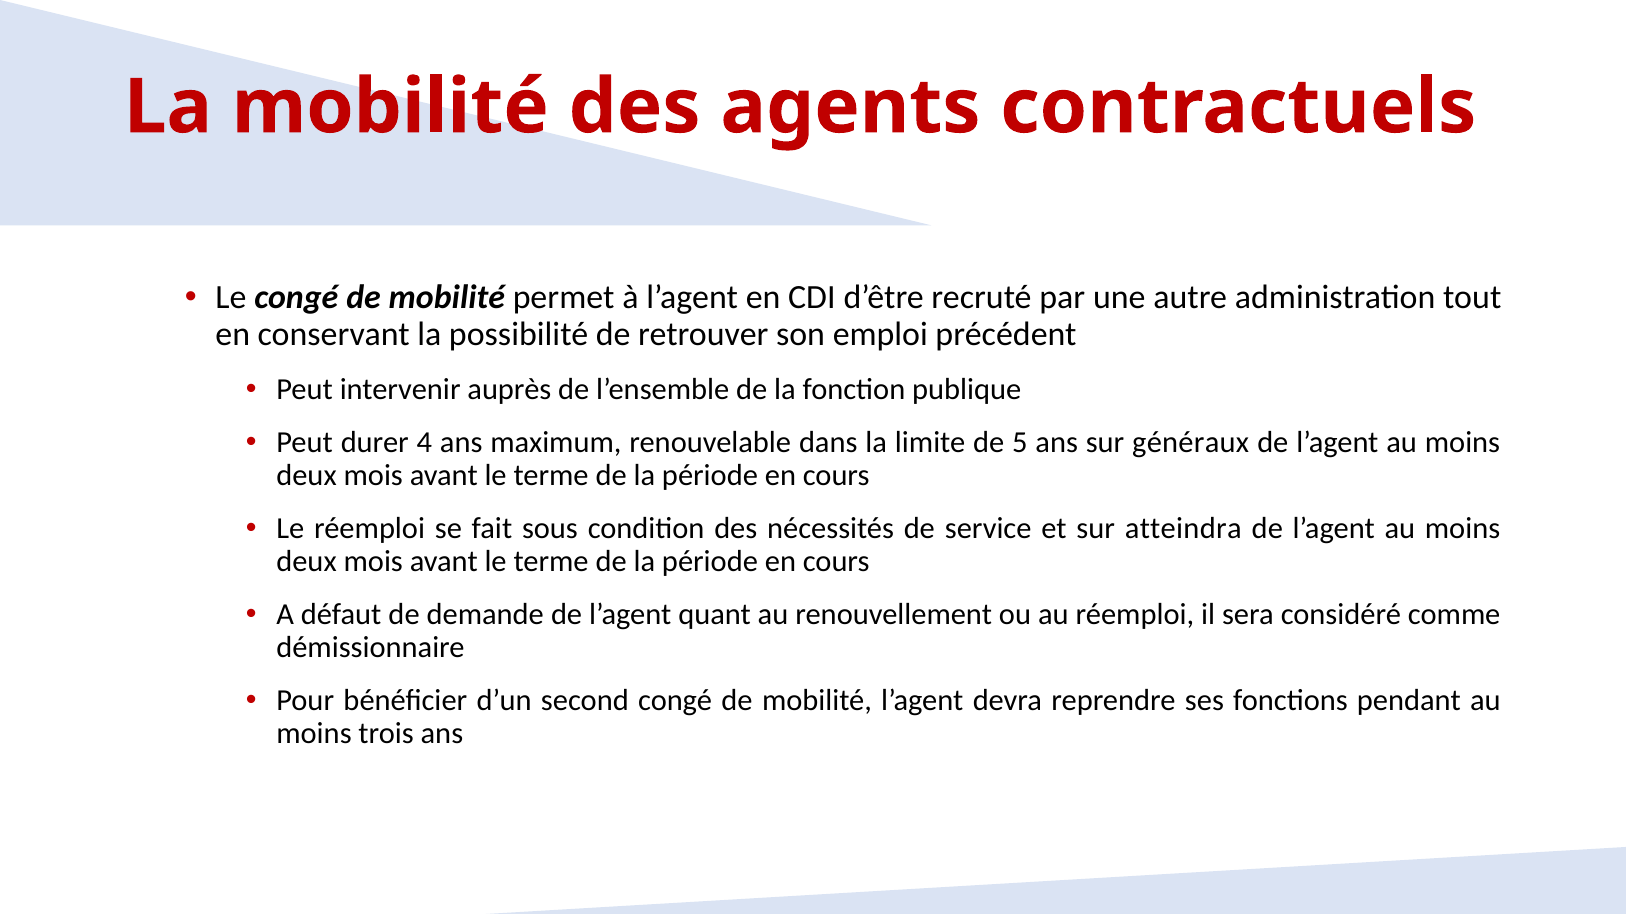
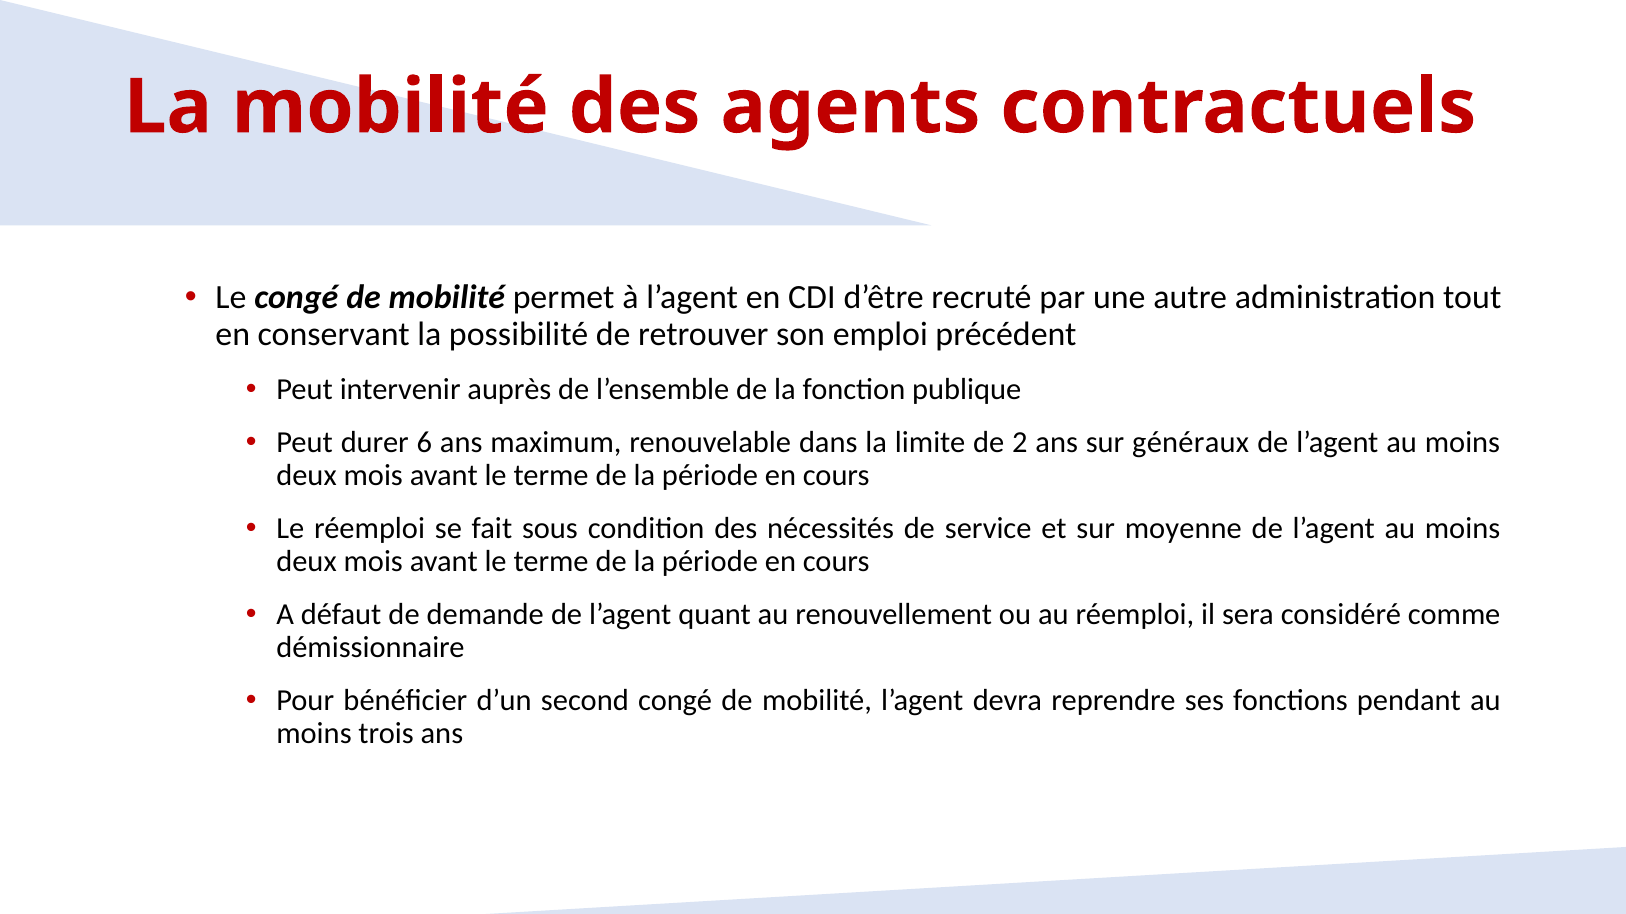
4: 4 -> 6
5: 5 -> 2
atteindra: atteindra -> moyenne
